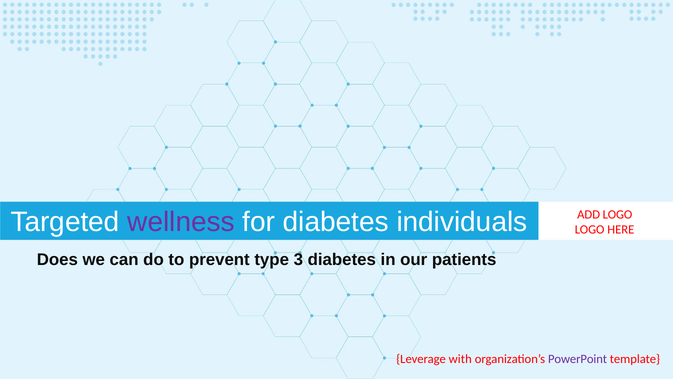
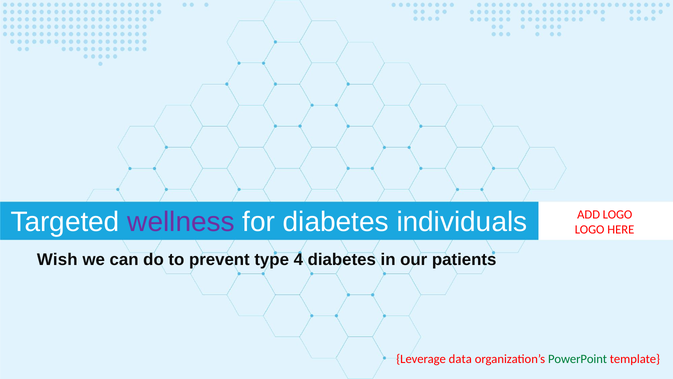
Does: Does -> Wish
3: 3 -> 4
with: with -> data
PowerPoint colour: purple -> green
